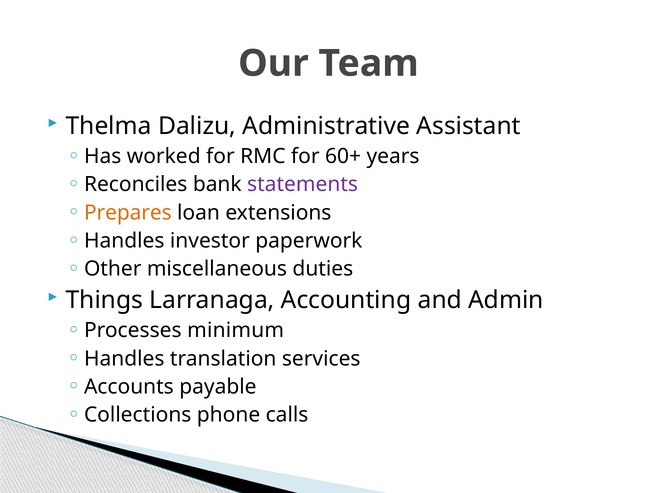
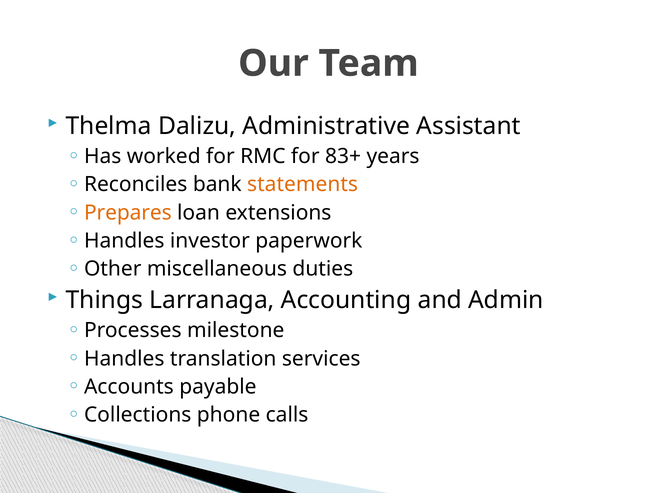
60+: 60+ -> 83+
statements colour: purple -> orange
minimum: minimum -> milestone
